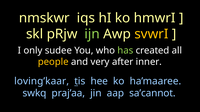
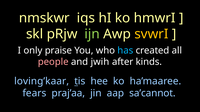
sudee: sudee -> praise
has colour: light green -> light blue
people colour: yellow -> pink
very: very -> jwih
inner: inner -> kinds
swkq: swkq -> fears
